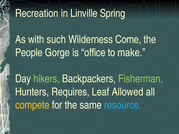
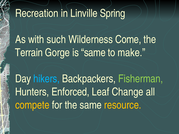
People: People -> Terrain
is office: office -> same
hikers colour: light green -> light blue
Requires: Requires -> Enforced
Allowed: Allowed -> Change
resource colour: light blue -> yellow
